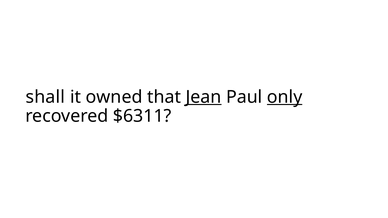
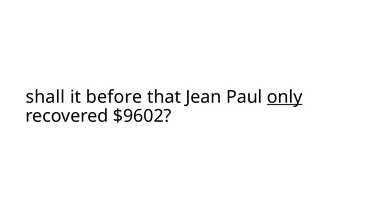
owned: owned -> before
Jean underline: present -> none
$6311: $6311 -> $9602
